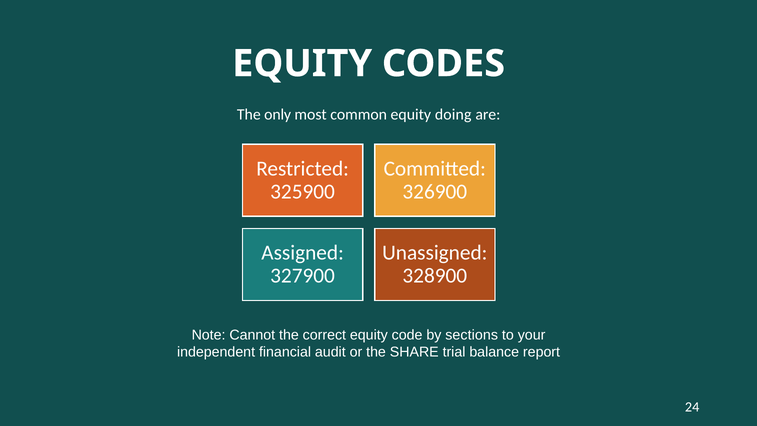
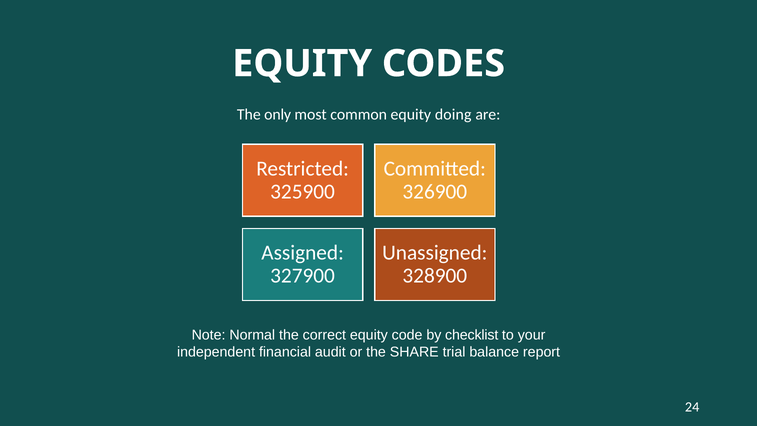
Cannot: Cannot -> Normal
sections: sections -> checklist
